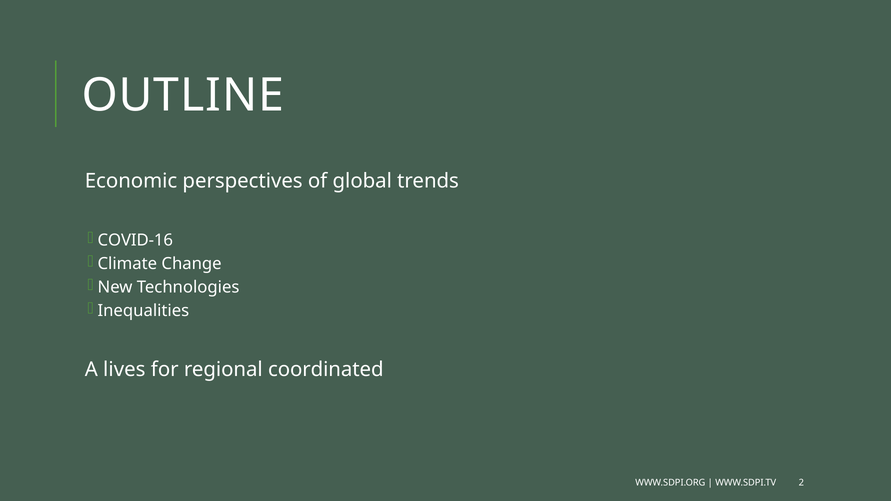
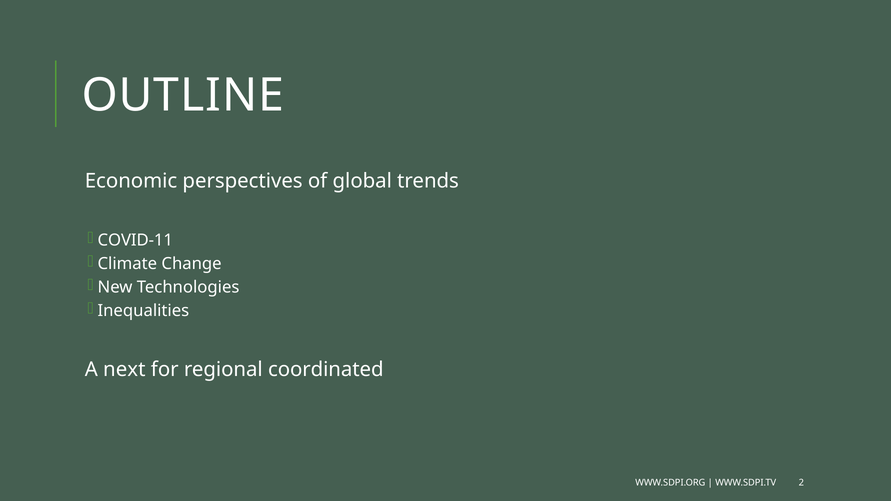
COVID-16: COVID-16 -> COVID-11
lives: lives -> next
